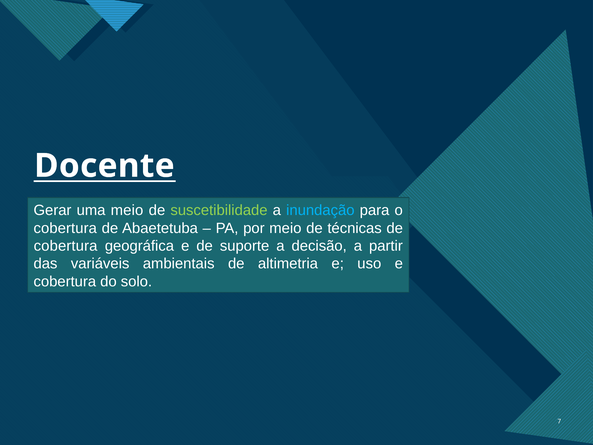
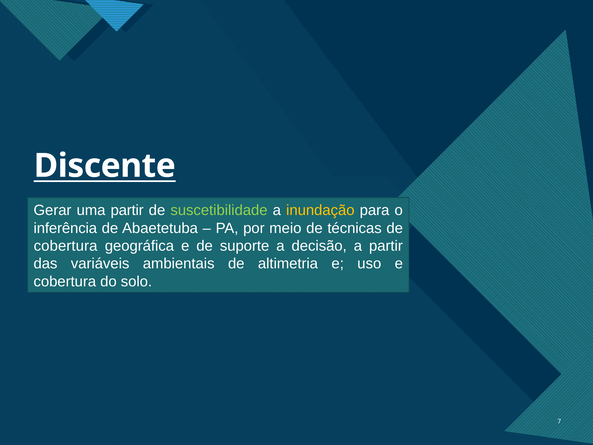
Docente: Docente -> Discente
uma meio: meio -> partir
inundação colour: light blue -> yellow
cobertura at (65, 228): cobertura -> inferência
